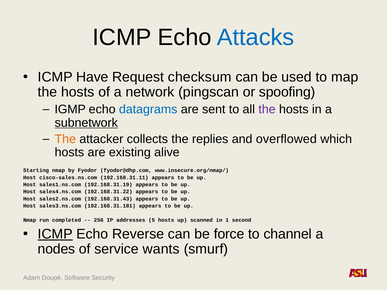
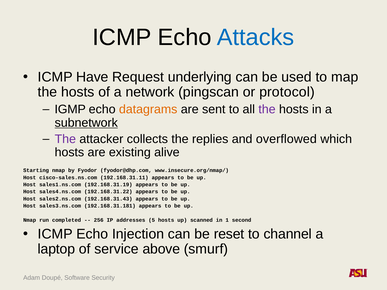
checksum: checksum -> underlying
spoofing: spoofing -> protocol
datagrams colour: blue -> orange
The at (65, 139) colour: orange -> purple
ICMP at (55, 234) underline: present -> none
Reverse: Reverse -> Injection
force: force -> reset
nodes: nodes -> laptop
wants: wants -> above
